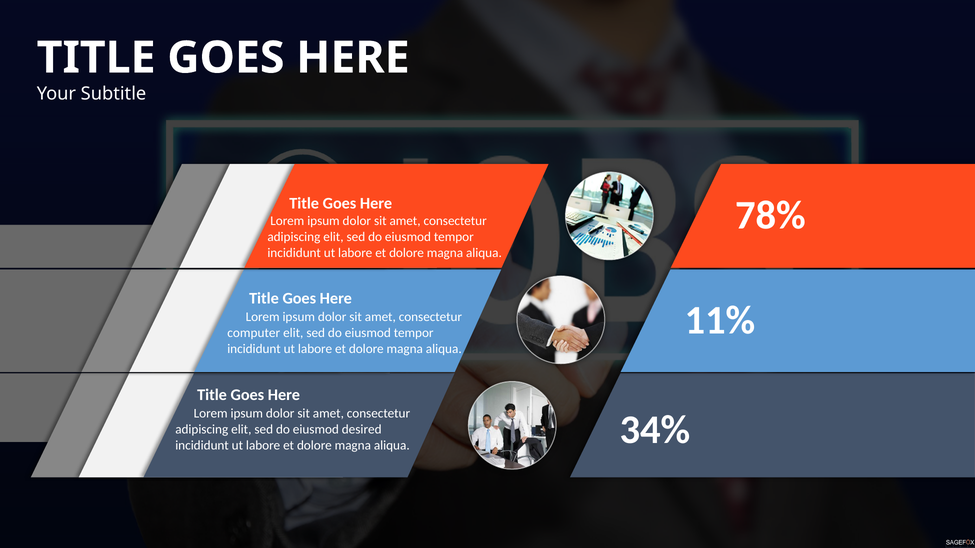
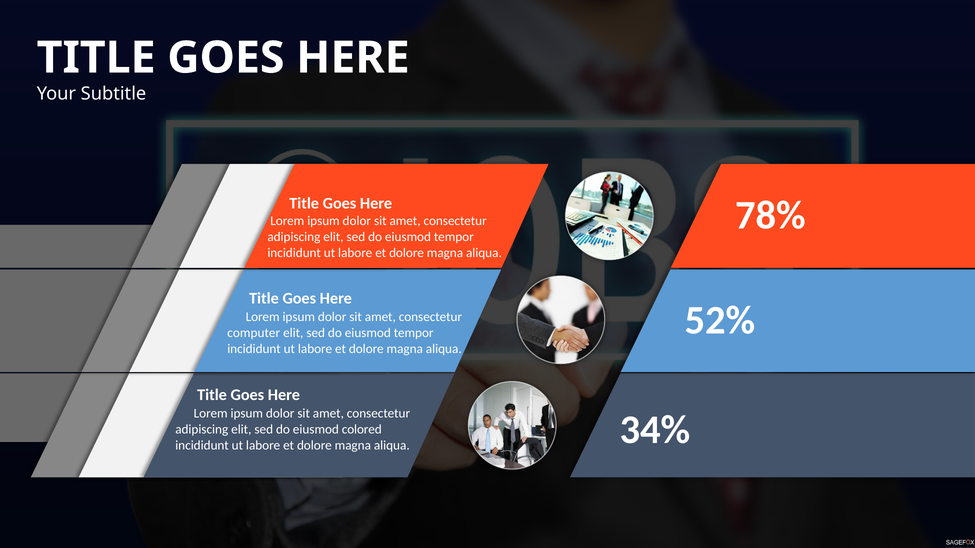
11%: 11% -> 52%
desired: desired -> colored
